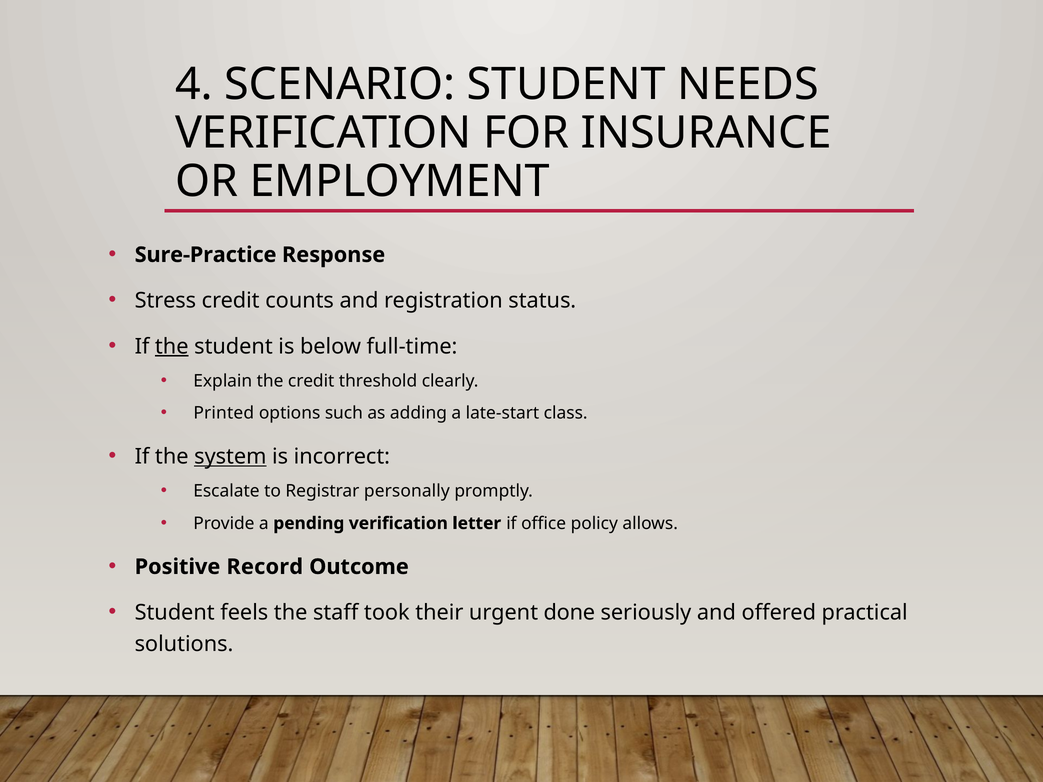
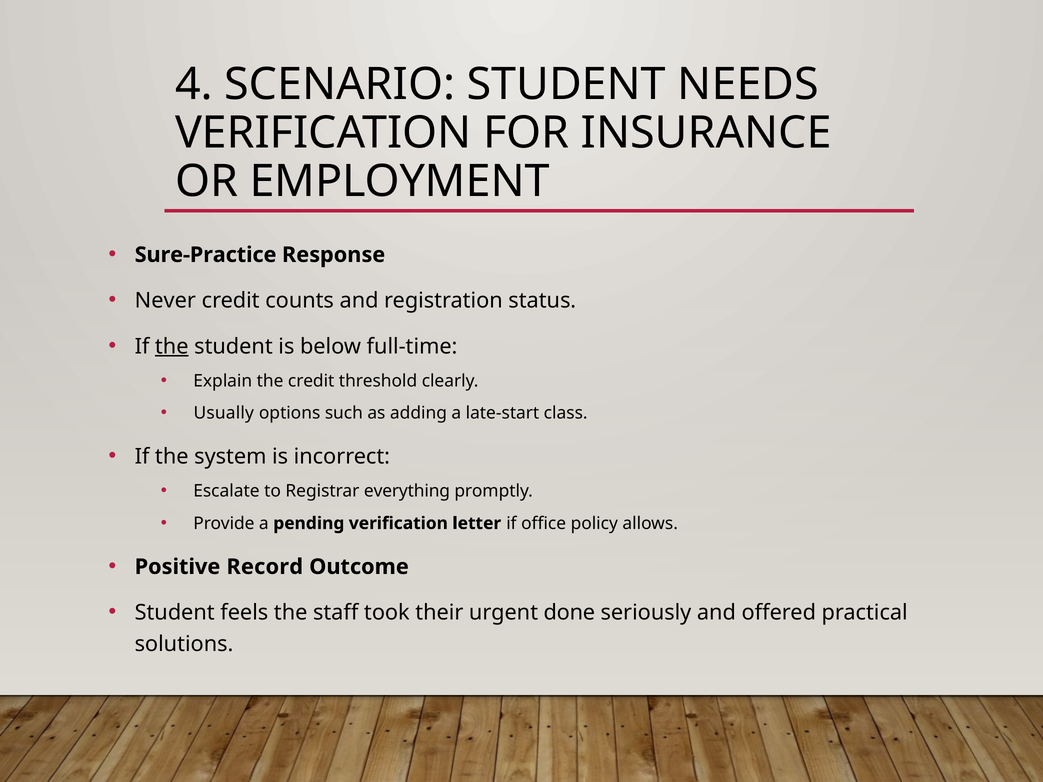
Stress: Stress -> Never
Printed: Printed -> Usually
system underline: present -> none
personally: personally -> everything
